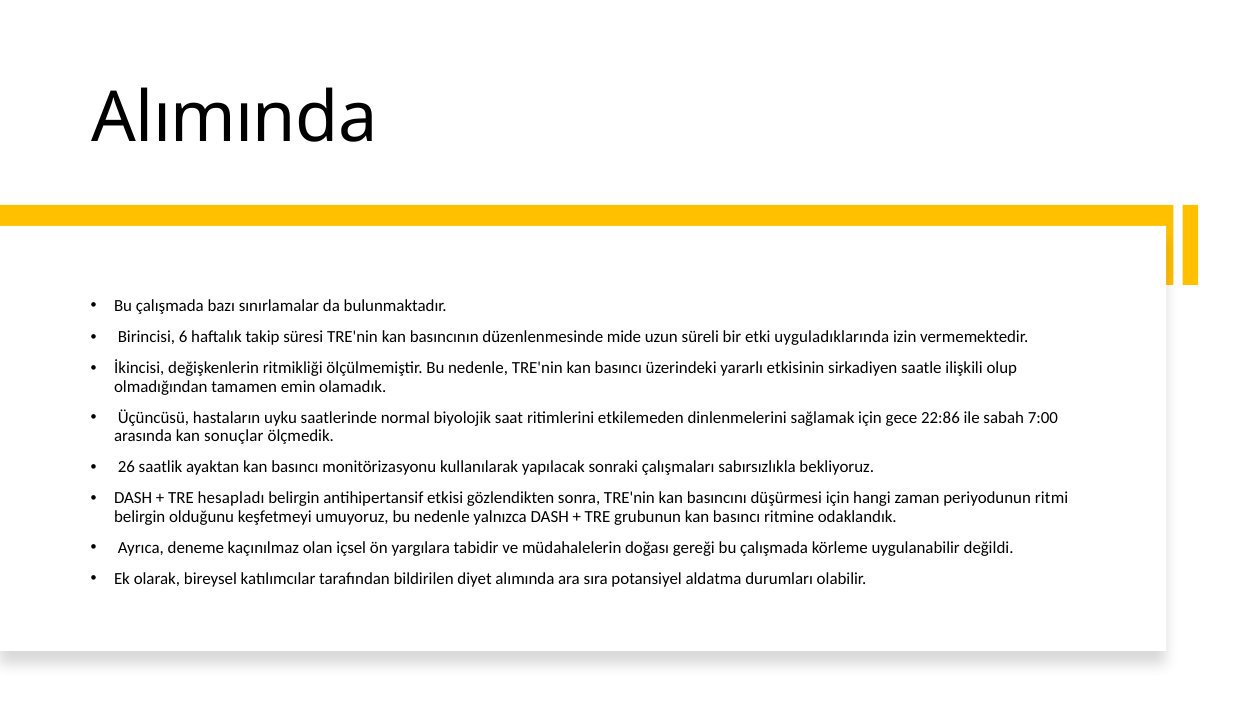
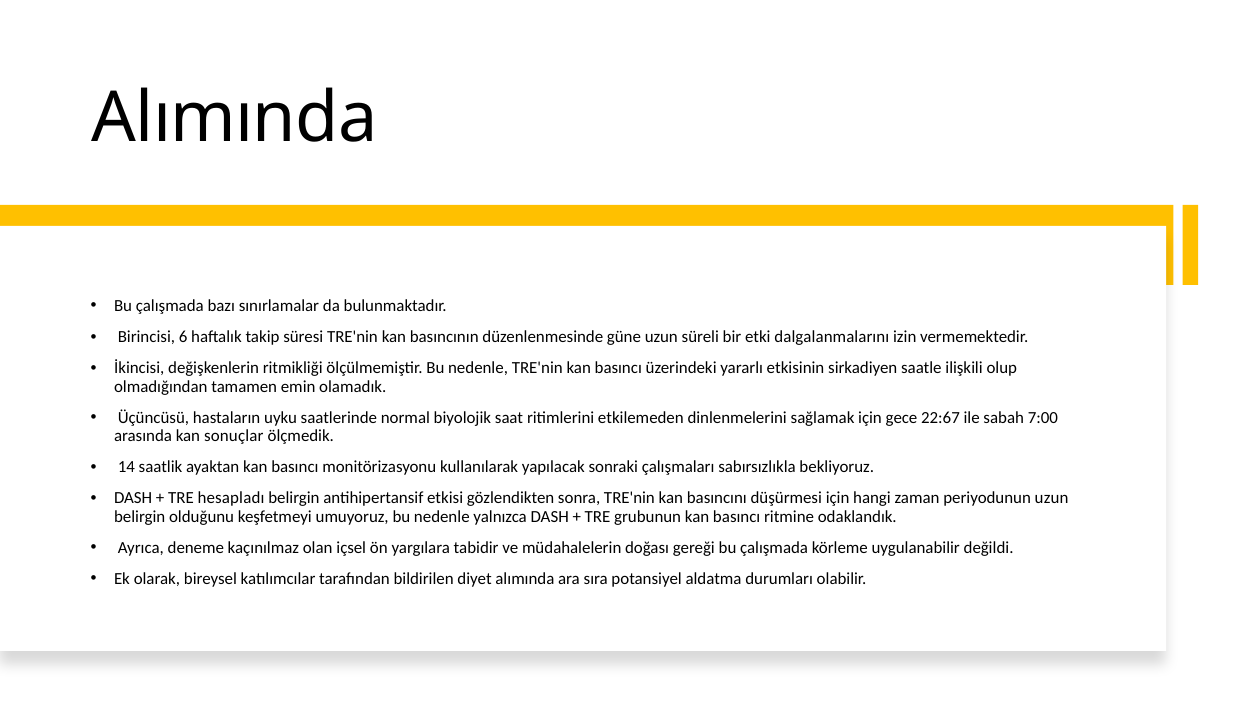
mide: mide -> güne
uyguladıklarında: uyguladıklarında -> dalgalanmalarını
22:86: 22:86 -> 22:67
26: 26 -> 14
periyodunun ritmi: ritmi -> uzun
